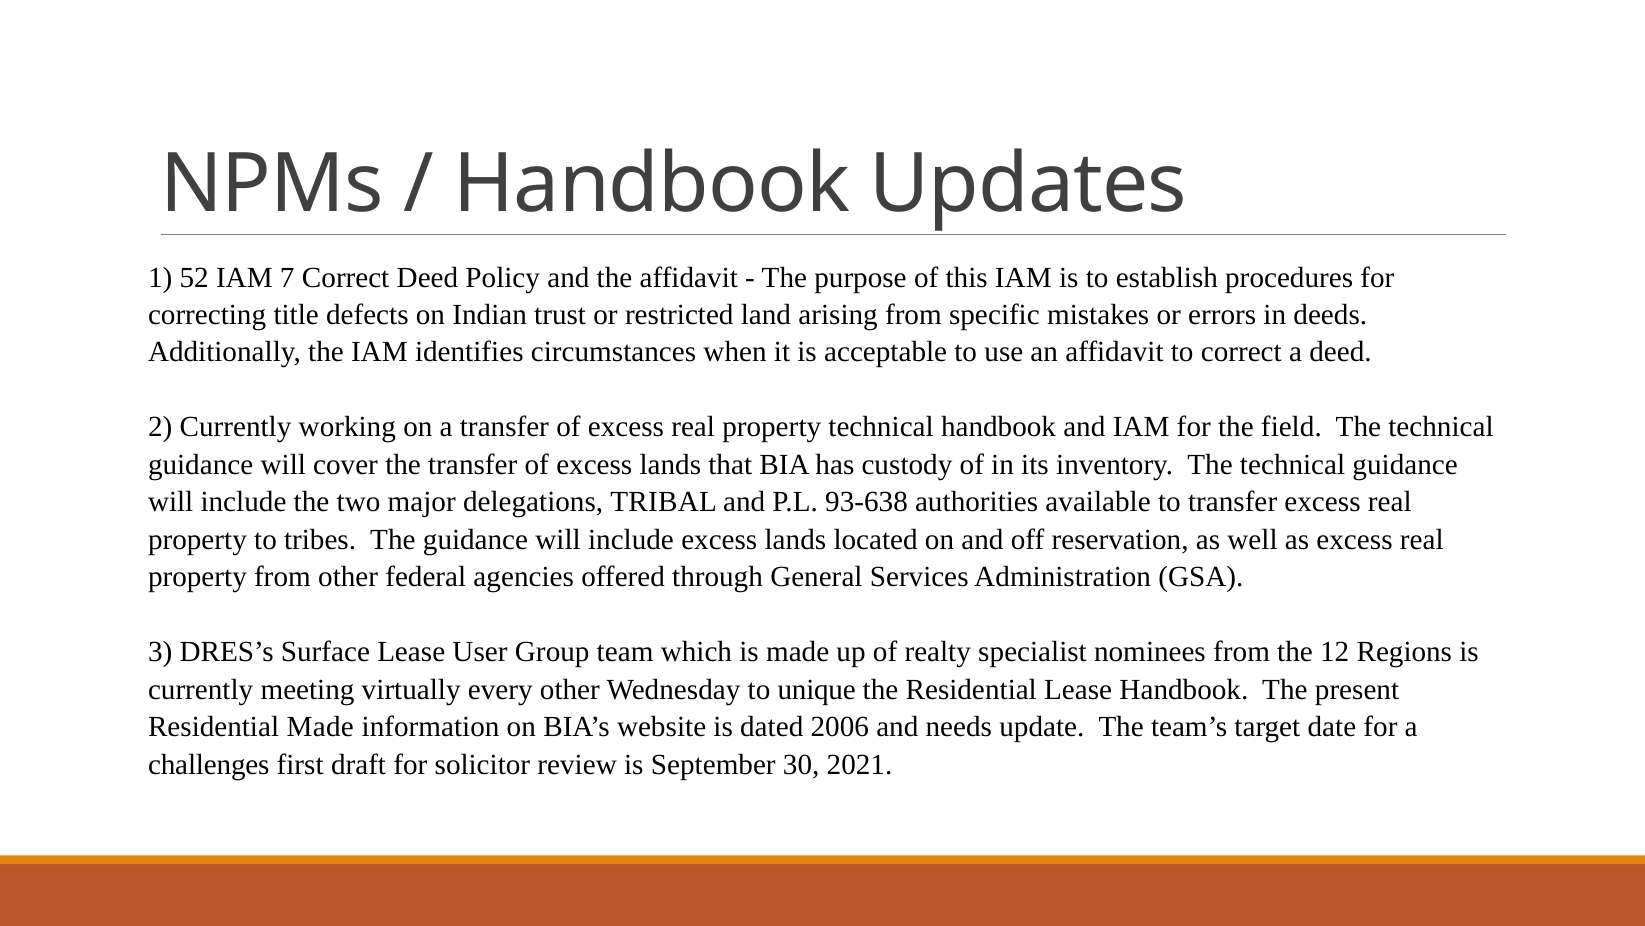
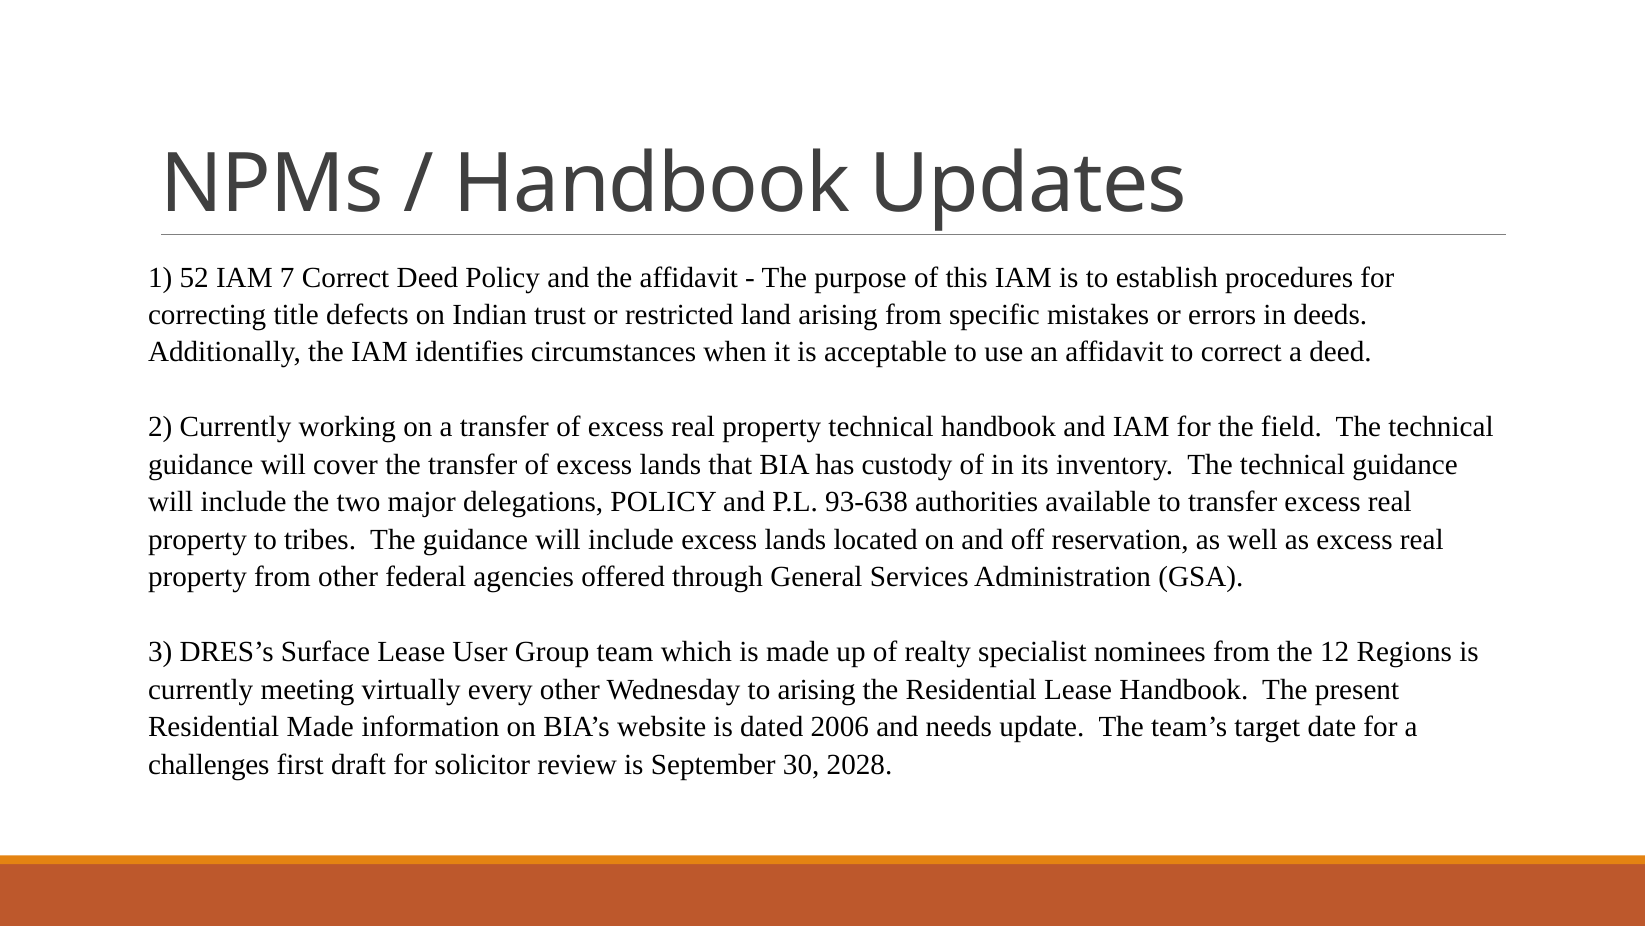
delegations TRIBAL: TRIBAL -> POLICY
to unique: unique -> arising
2021: 2021 -> 2028
